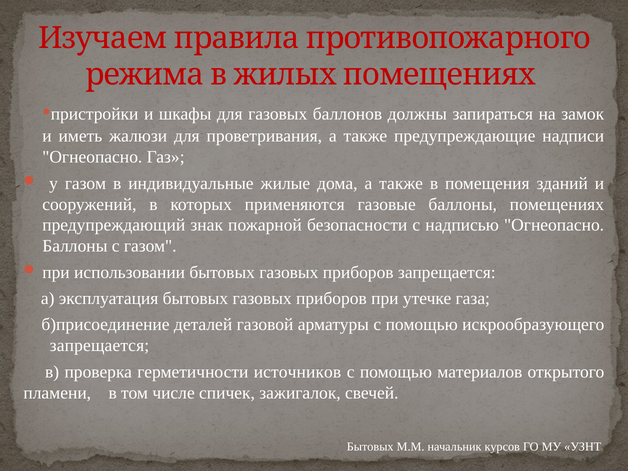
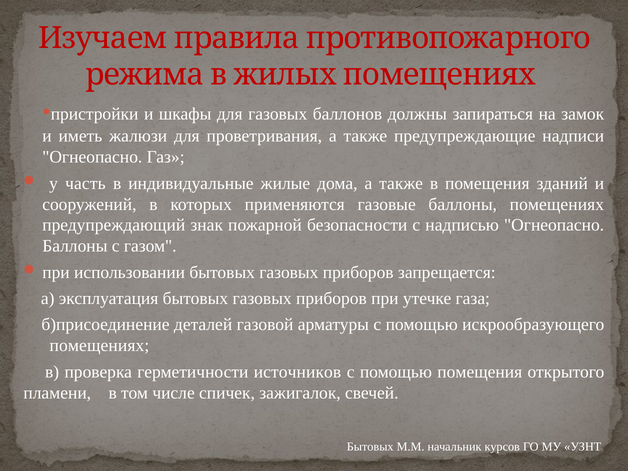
у газом: газом -> часть
запрещается at (99, 346): запрещается -> помещениях
помощью материалов: материалов -> помещения
